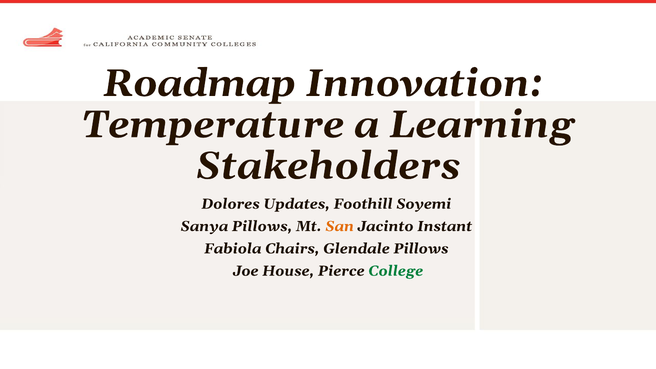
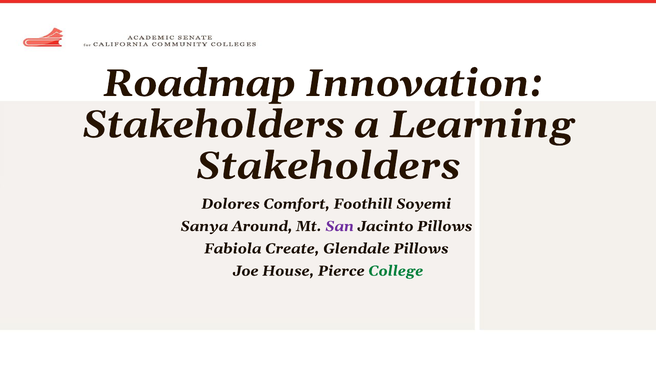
Temperature at (213, 125): Temperature -> Stakeholders
Updates: Updates -> Comfort
Sanya Pillows: Pillows -> Around
San colour: orange -> purple
Jacinto Instant: Instant -> Pillows
Chairs: Chairs -> Create
